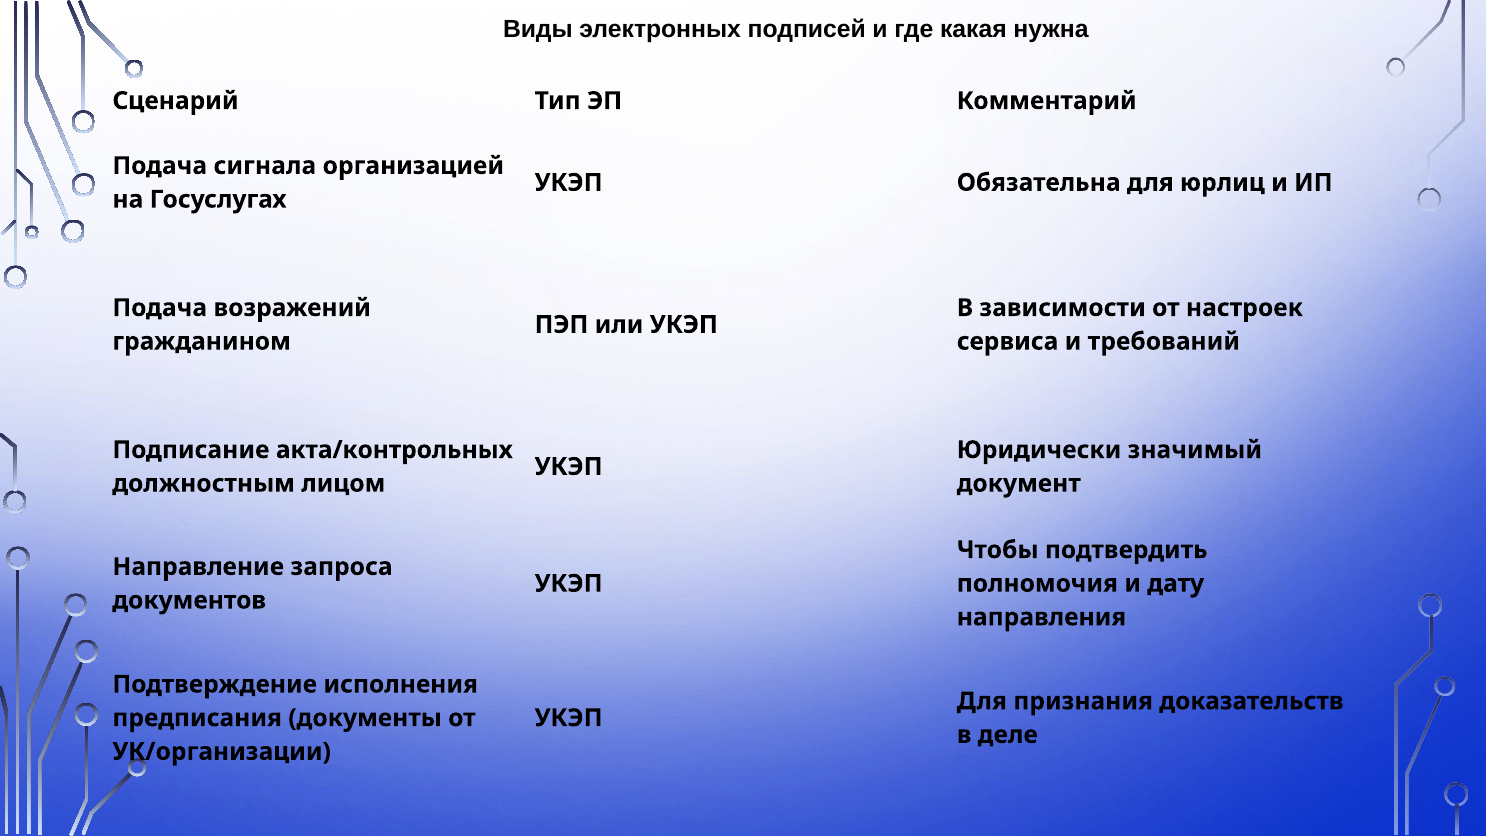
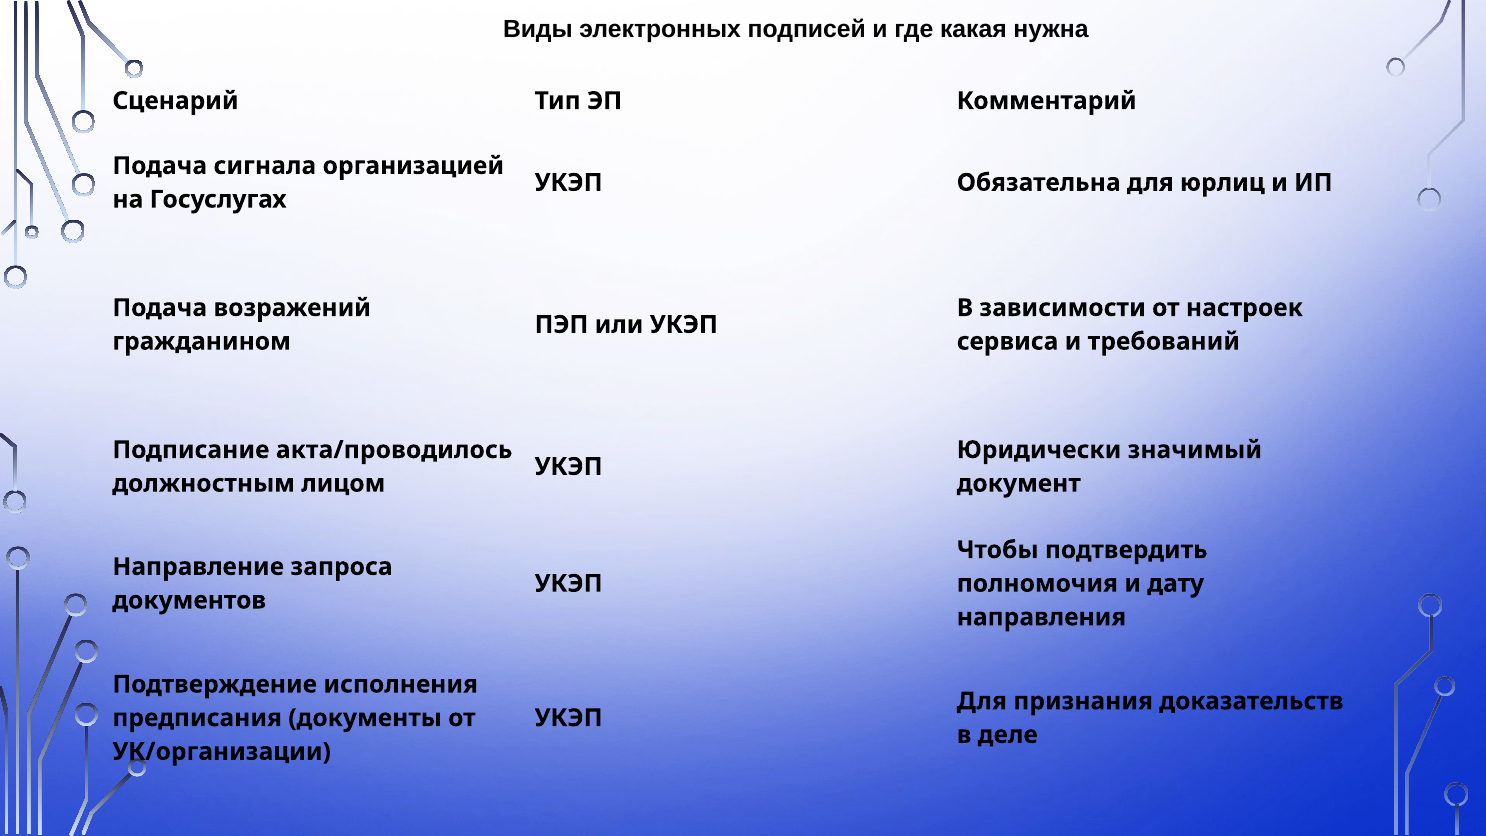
акта/контрольных: акта/контрольных -> акта/проводилось
